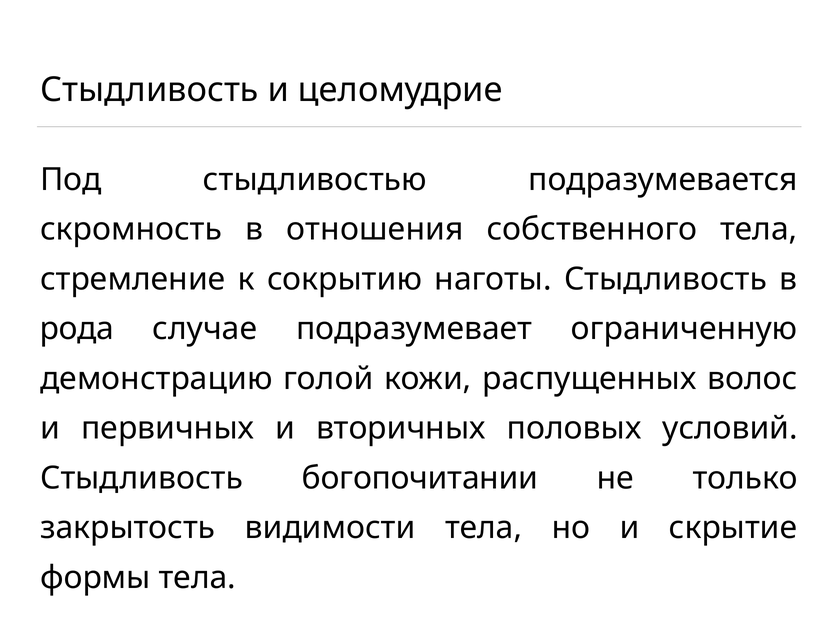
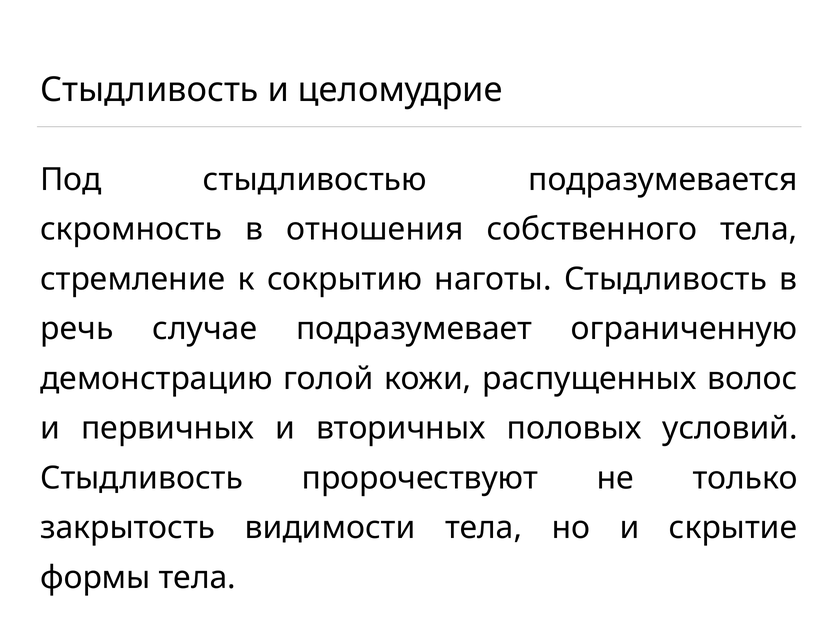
рода: рода -> речь
богопочитании: богопочитании -> пророчествуют
